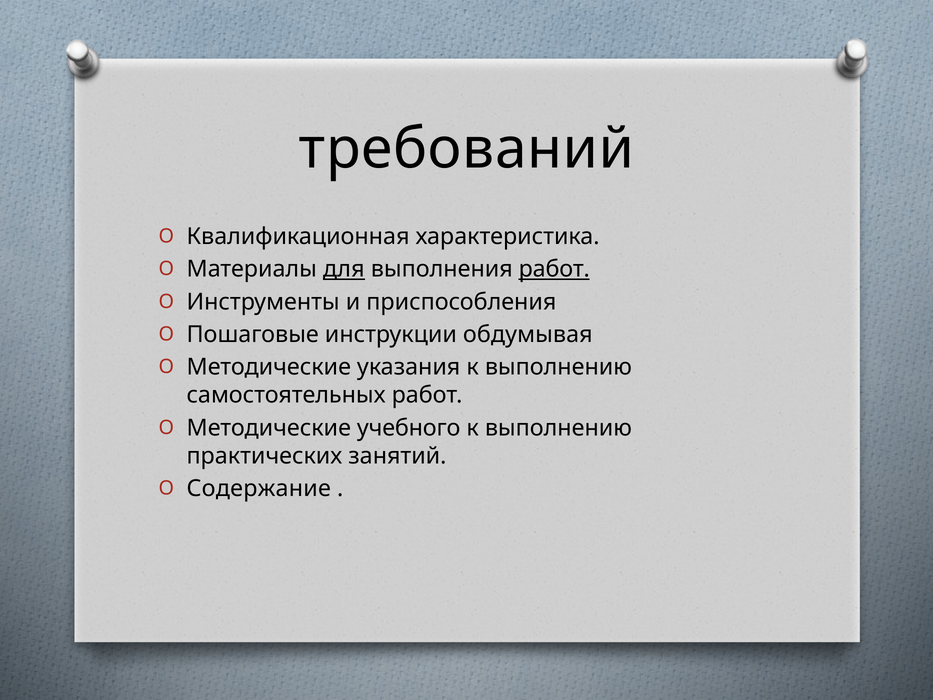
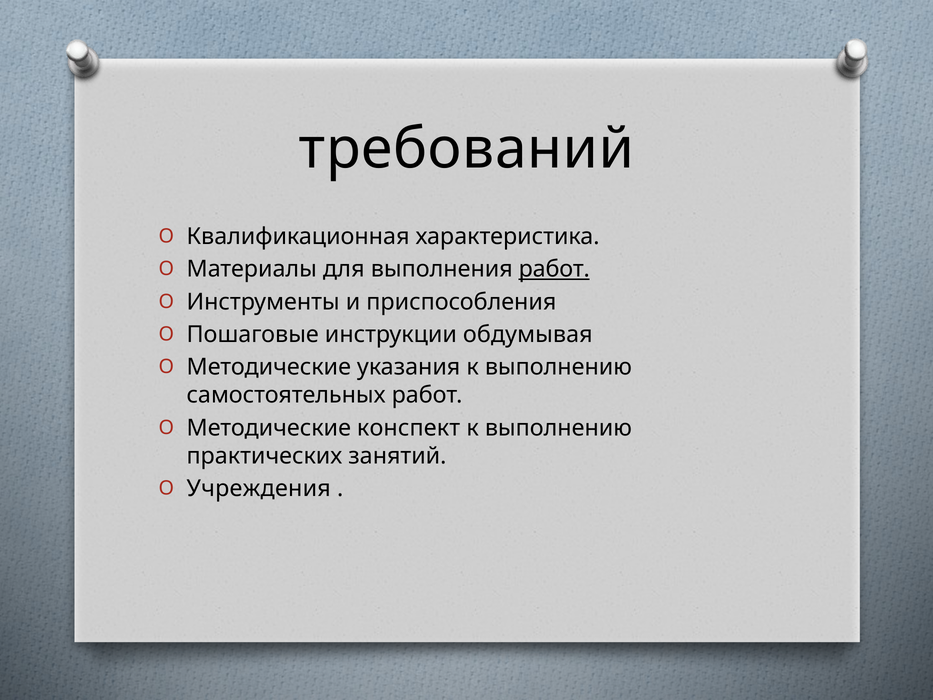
для underline: present -> none
учебного: учебного -> конспект
Содержание: Содержание -> Учреждения
